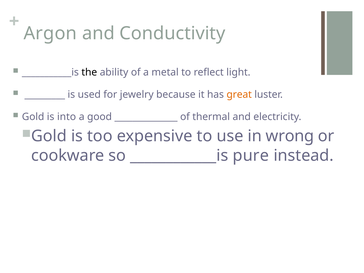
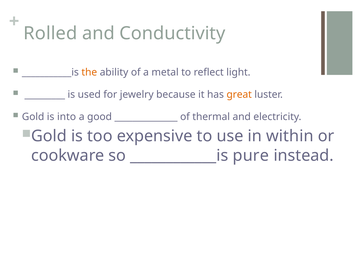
Argon: Argon -> Rolled
the colour: black -> orange
wrong: wrong -> within
